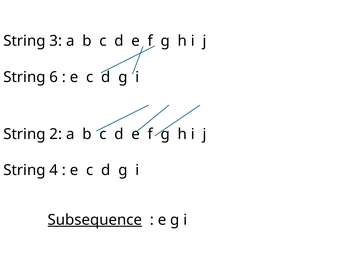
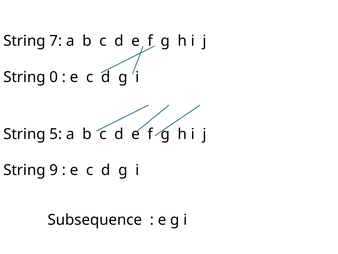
3: 3 -> 7
6: 6 -> 0
2: 2 -> 5
4: 4 -> 9
Subsequence underline: present -> none
